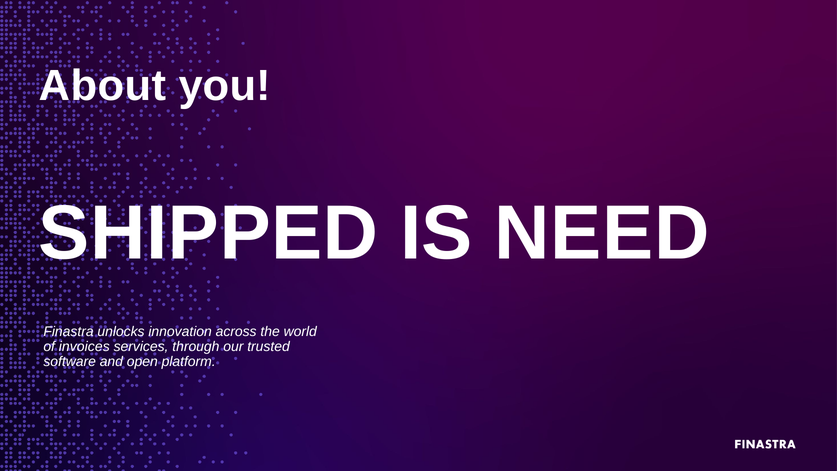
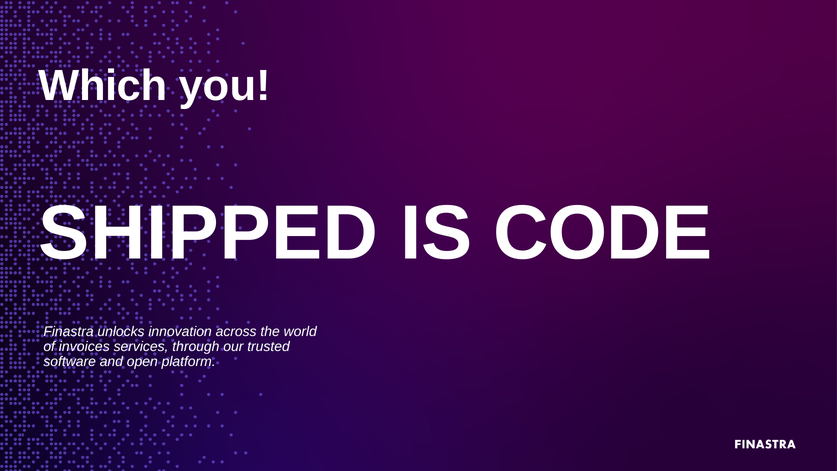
About: About -> Which
NEED: NEED -> CODE
